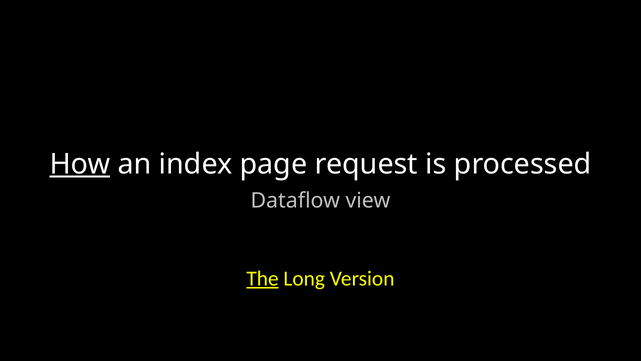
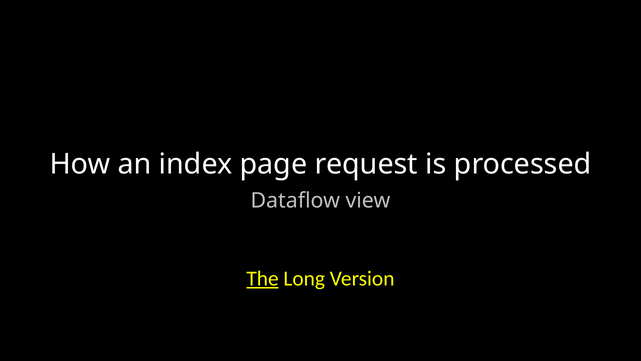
How underline: present -> none
